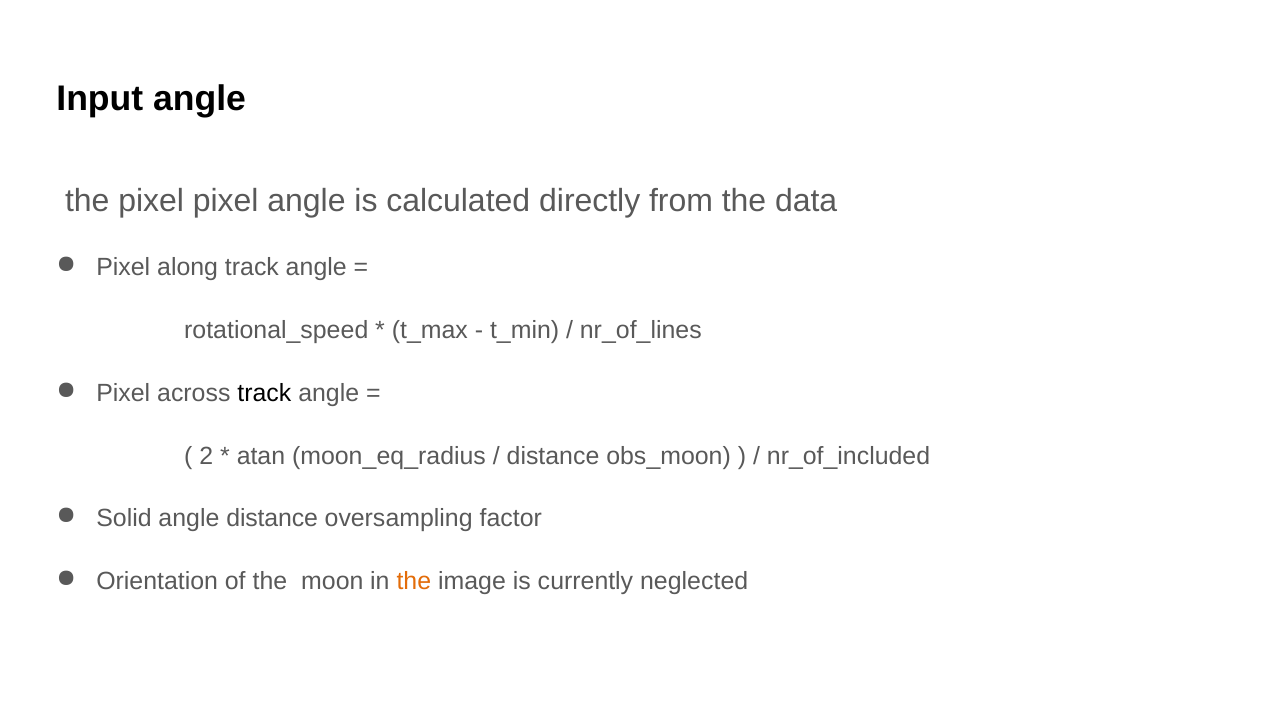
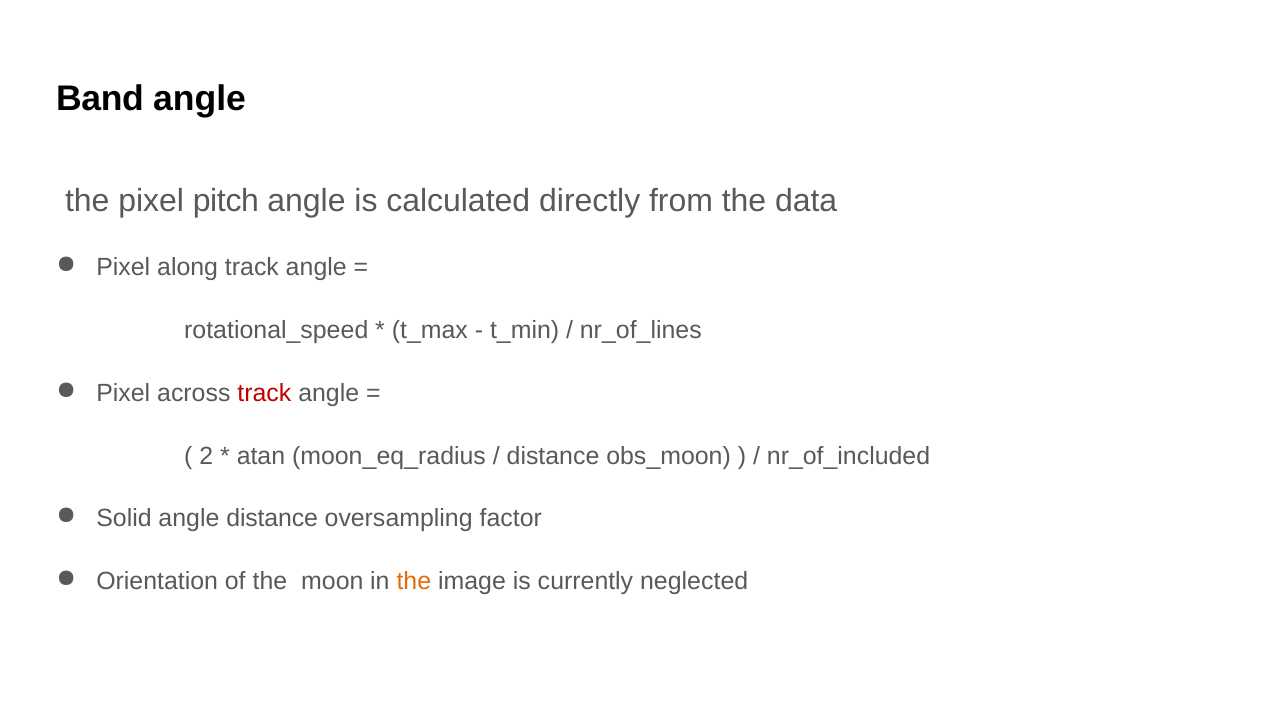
Input: Input -> Band
pixel pixel: pixel -> pitch
track at (264, 393) colour: black -> red
